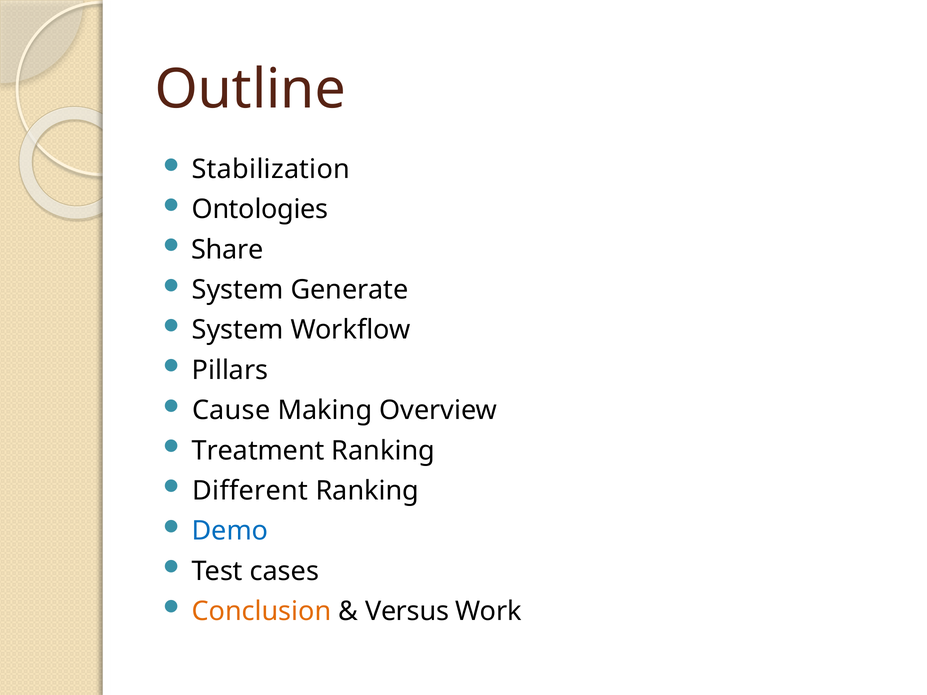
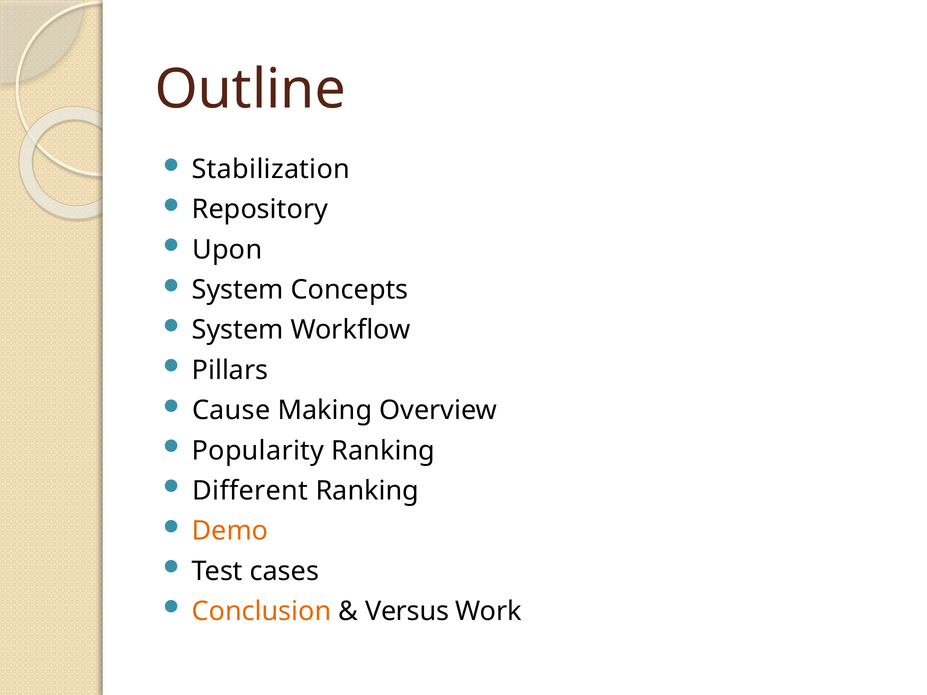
Ontologies: Ontologies -> Repository
Share: Share -> Upon
Generate: Generate -> Concepts
Treatment: Treatment -> Popularity
Demo colour: blue -> orange
